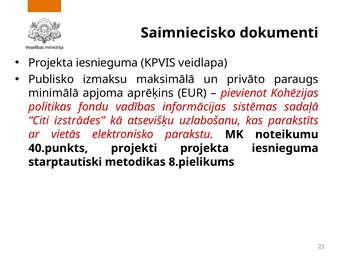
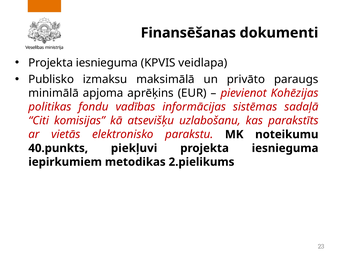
Saimniecisko: Saimniecisko -> Finansēšanas
izstrādes: izstrādes -> komisijas
projekti: projekti -> piekļuvi
starptautiski: starptautiski -> iepirkumiem
8.pielikums: 8.pielikums -> 2.pielikums
